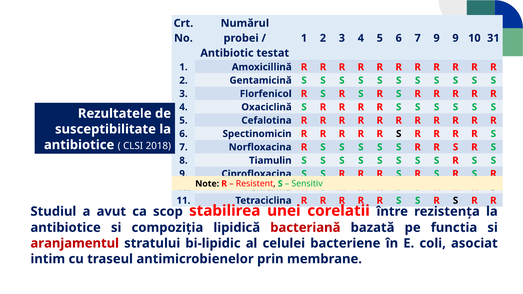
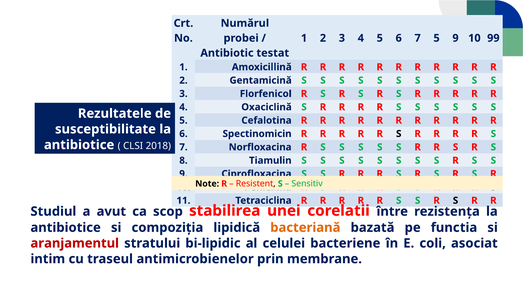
7 9: 9 -> 5
31: 31 -> 99
bacteriană colour: red -> orange
